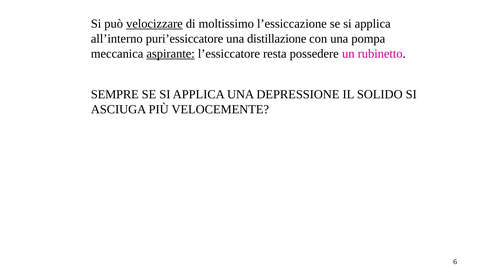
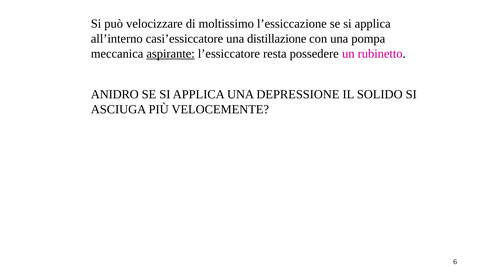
velocizzare underline: present -> none
puri’essiccatore: puri’essiccatore -> casi’essiccatore
SEMPRE: SEMPRE -> ANIDRO
